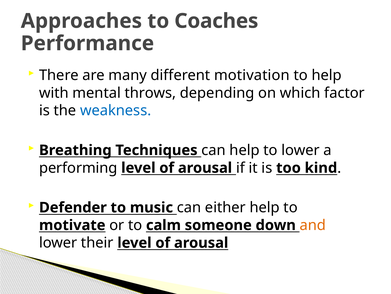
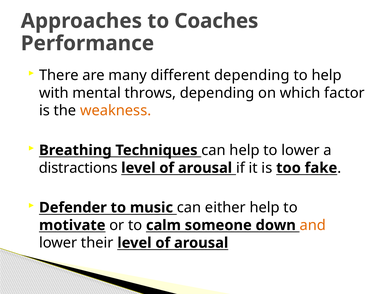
different motivation: motivation -> depending
weakness colour: blue -> orange
performing: performing -> distractions
kind: kind -> fake
